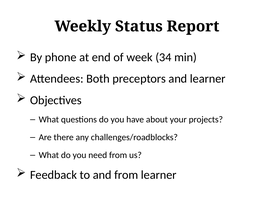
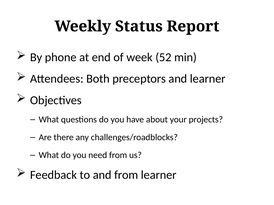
34: 34 -> 52
